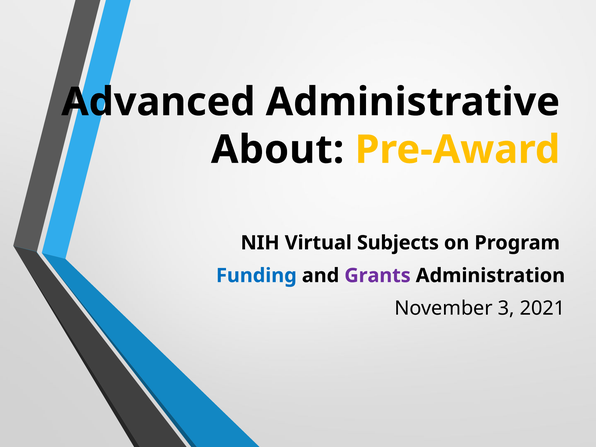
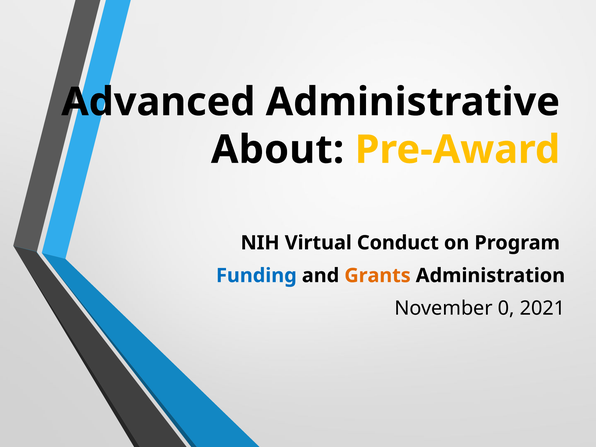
Subjects: Subjects -> Conduct
Grants colour: purple -> orange
3: 3 -> 0
